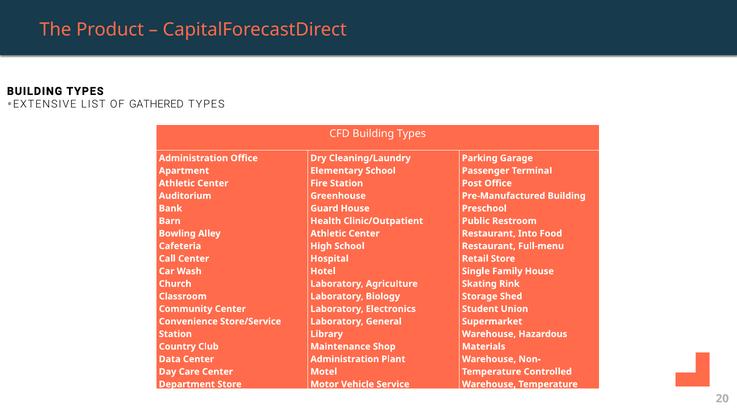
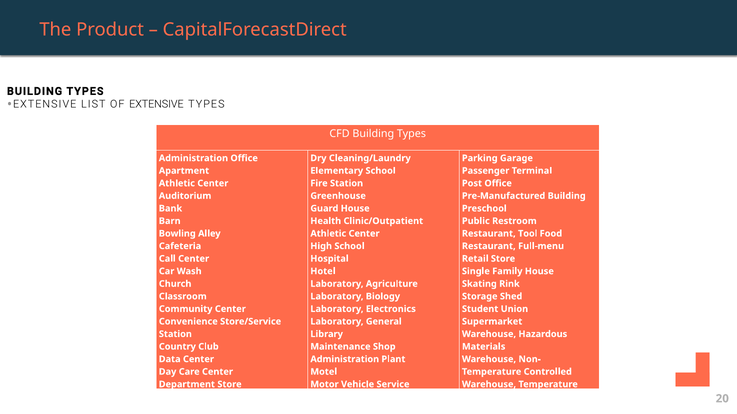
OF GATHERED: GATHERED -> EXTENSIVE
Into: Into -> Tool
